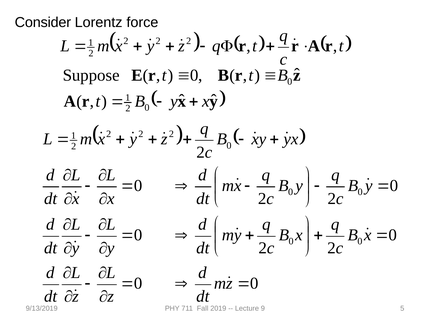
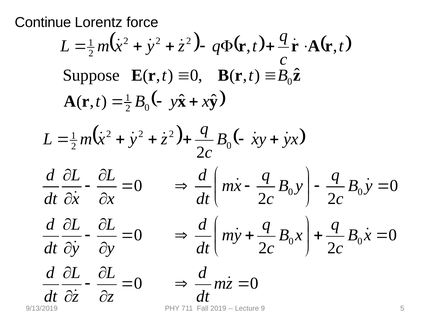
Consider: Consider -> Continue
